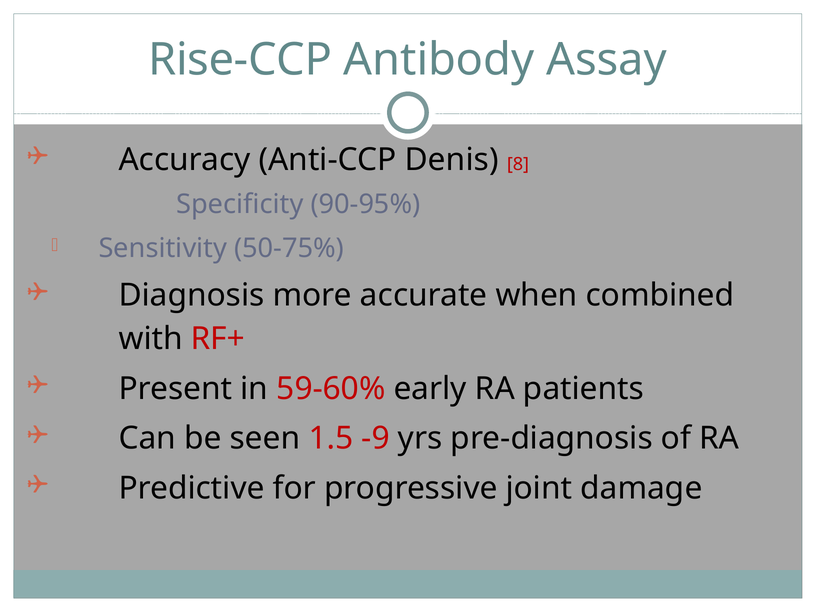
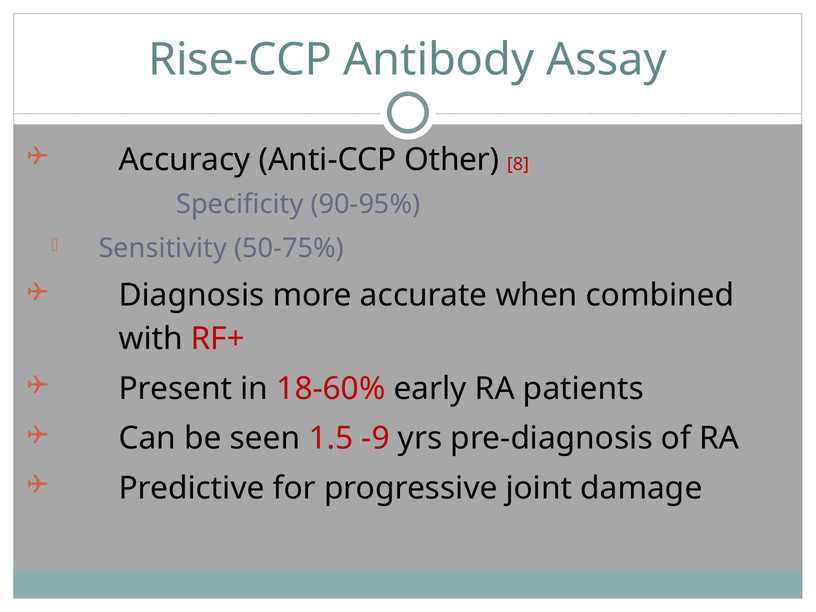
Denis: Denis -> Other
59-60%: 59-60% -> 18-60%
